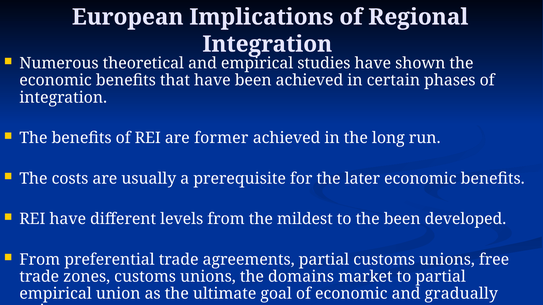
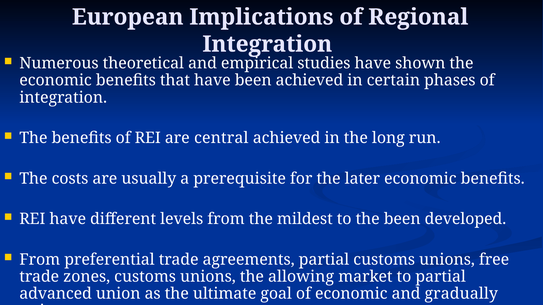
former: former -> central
domains: domains -> allowing
empirical at (56, 294): empirical -> advanced
